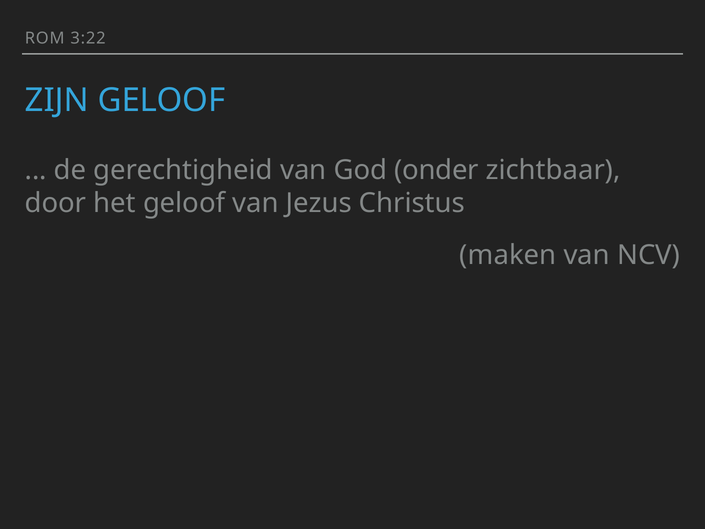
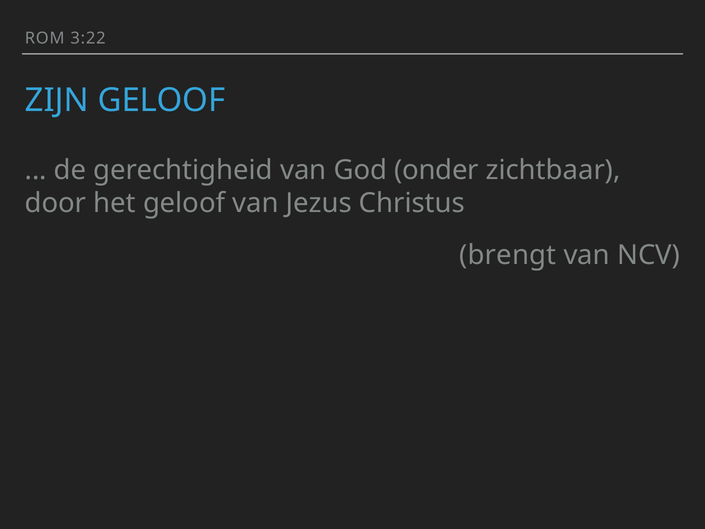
maken: maken -> brengt
